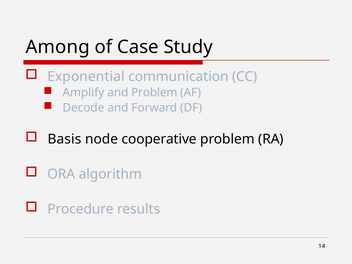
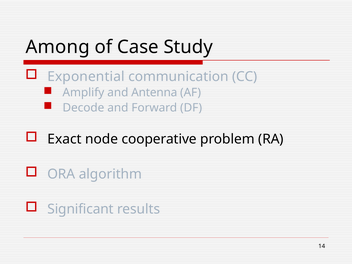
and Problem: Problem -> Antenna
Basis: Basis -> Exact
Procedure: Procedure -> Significant
